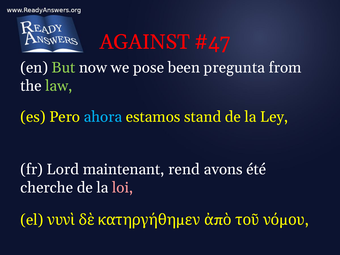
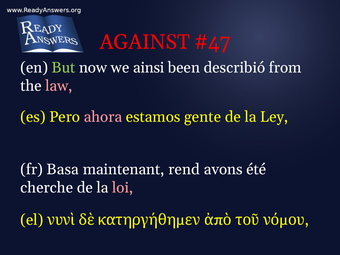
pose: pose -> ainsi
pregunta: pregunta -> describió
law colour: light green -> pink
ahora colour: light blue -> pink
stand: stand -> gente
Lord: Lord -> Basa
